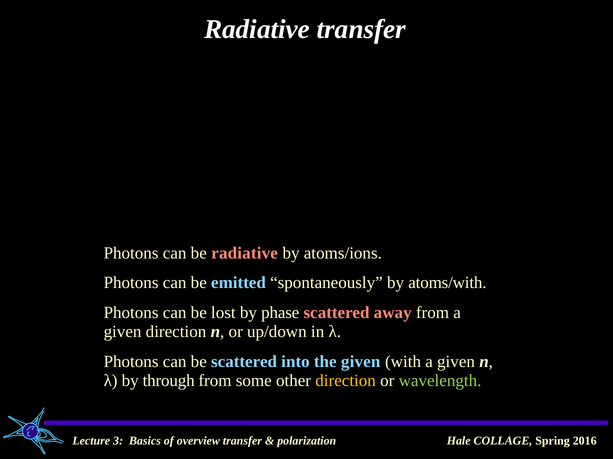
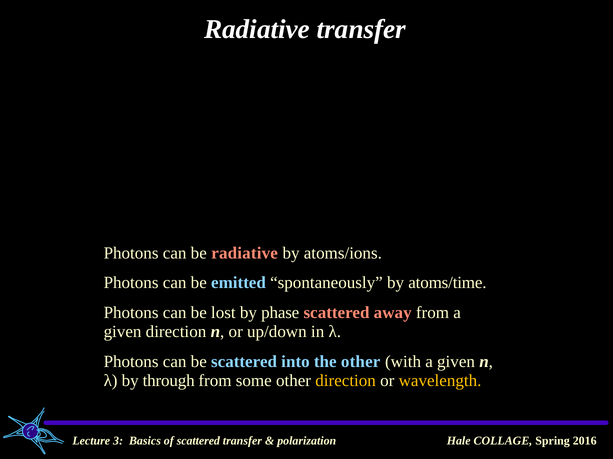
atoms/with: atoms/with -> atoms/time
the given: given -> other
wavelength colour: light green -> yellow
overview at (198, 442): overview -> scattered
